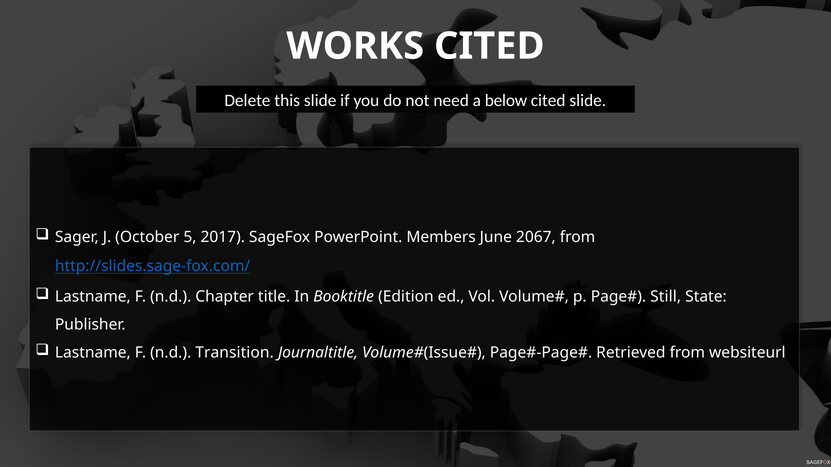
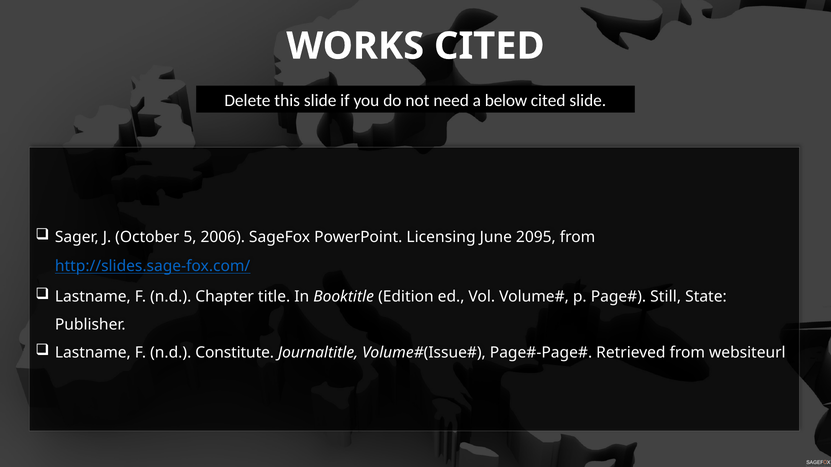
2017: 2017 -> 2006
Members: Members -> Licensing
2067: 2067 -> 2095
Transition: Transition -> Constitute
